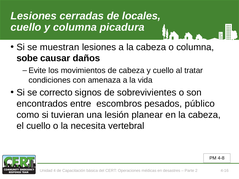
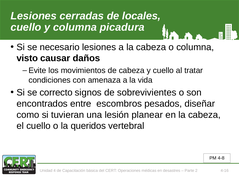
muestran: muestran -> necesario
sobe: sobe -> visto
público: público -> diseñar
necesita: necesita -> queridos
